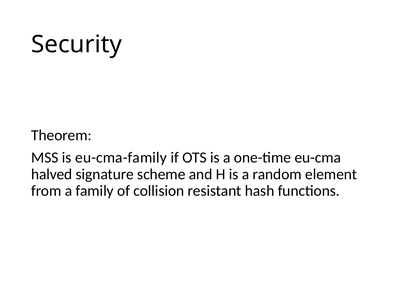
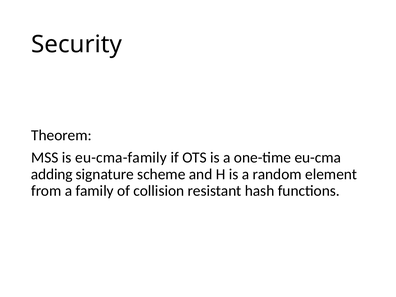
halved: halved -> adding
